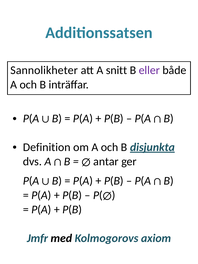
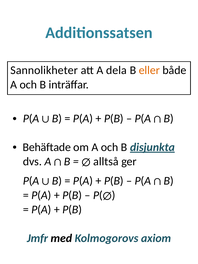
snitt: snitt -> dela
eller colour: purple -> orange
Definition: Definition -> Behäftade
antar: antar -> alltså
